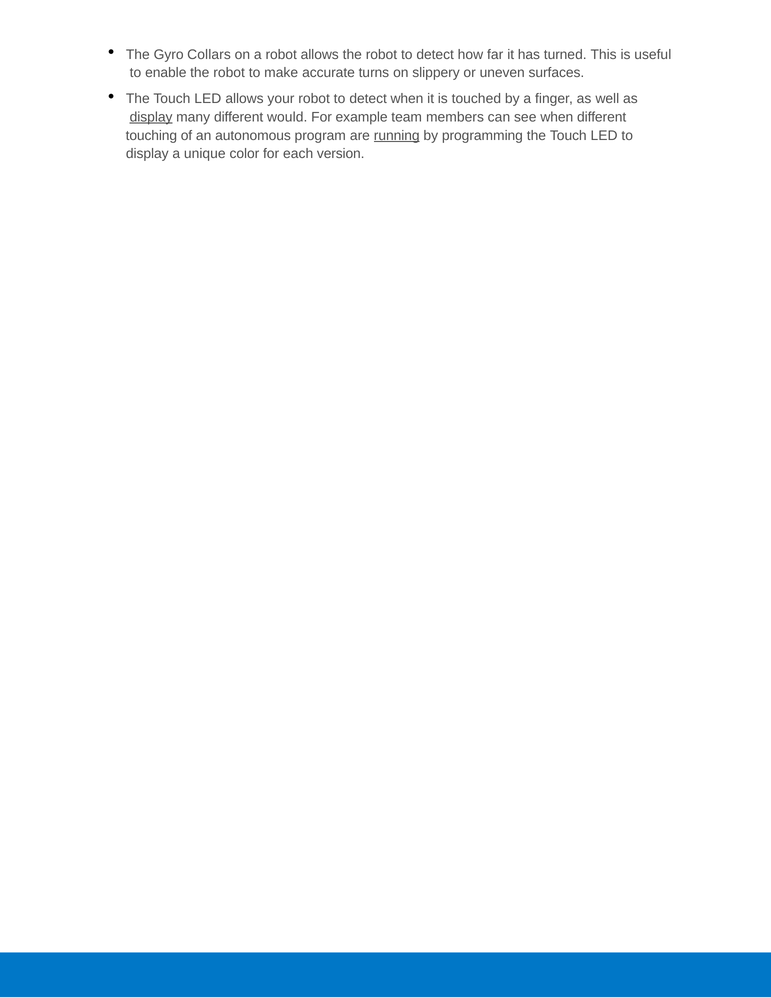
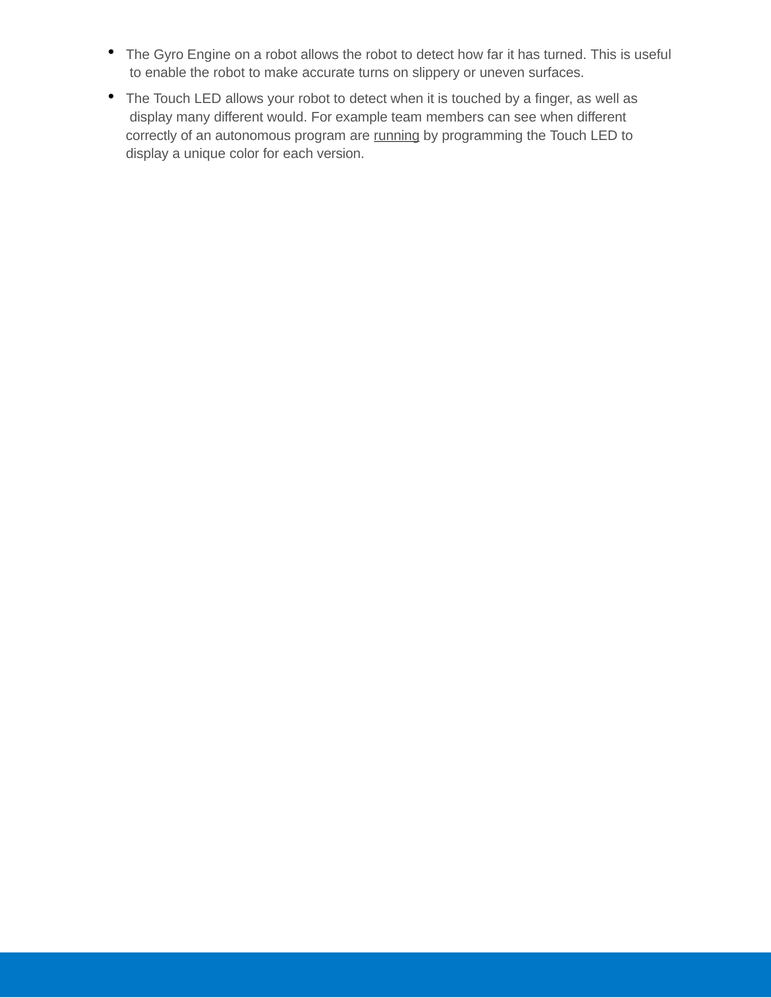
Collars: Collars -> Engine
display at (151, 117) underline: present -> none
touching: touching -> correctly
